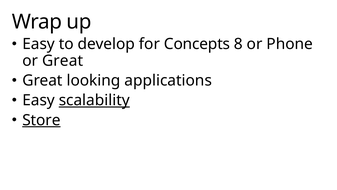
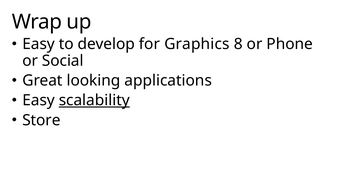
Concepts: Concepts -> Graphics
or Great: Great -> Social
Store underline: present -> none
